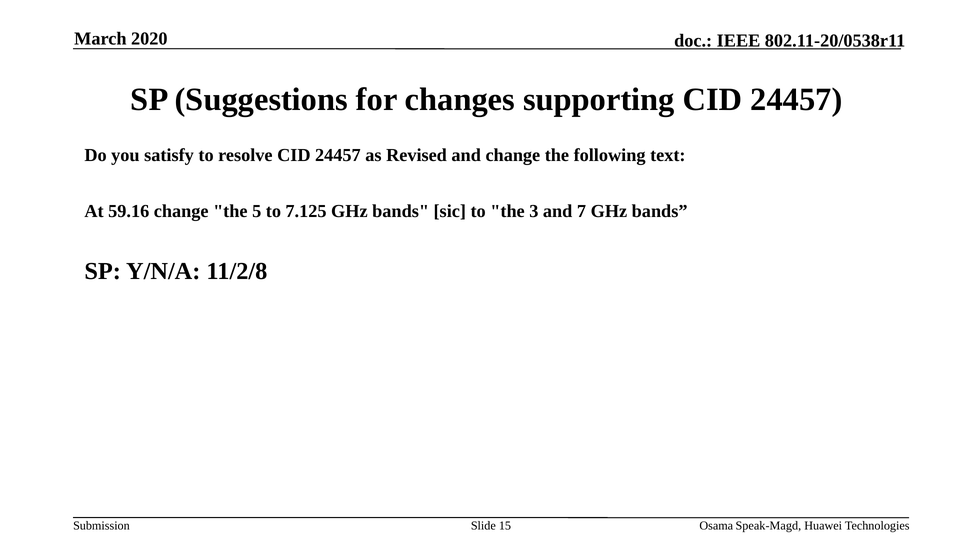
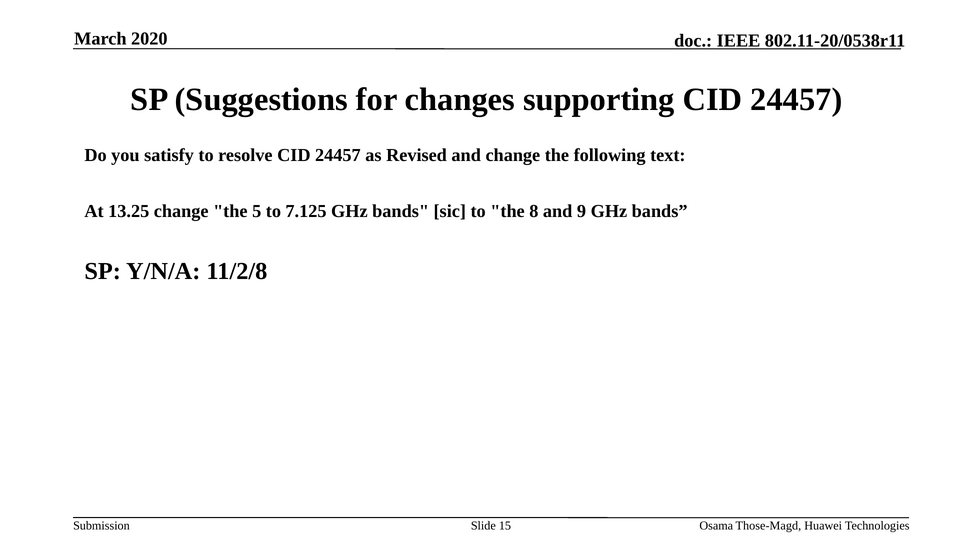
59.16: 59.16 -> 13.25
3: 3 -> 8
7: 7 -> 9
Speak-Magd: Speak-Magd -> Those-Magd
